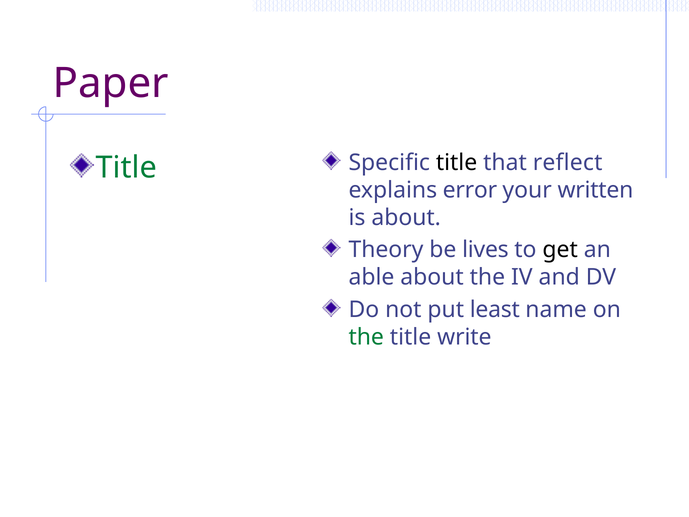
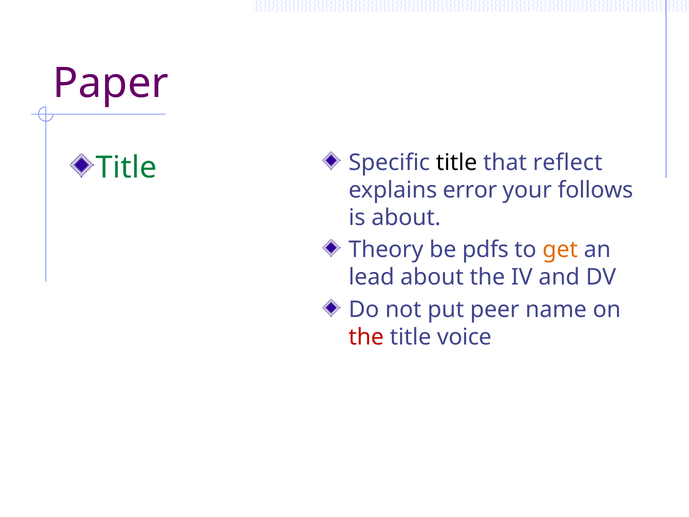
written: written -> follows
lives: lives -> pdfs
get colour: black -> orange
able: able -> lead
least: least -> peer
the at (366, 337) colour: green -> red
write: write -> voice
